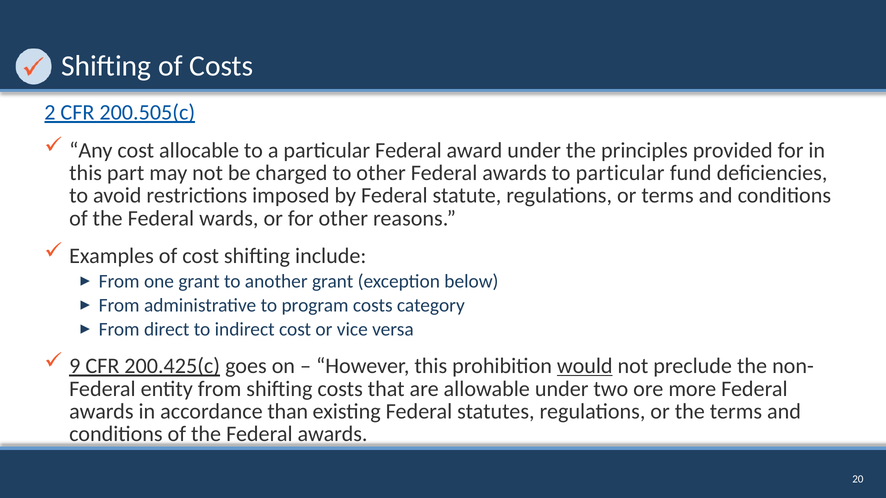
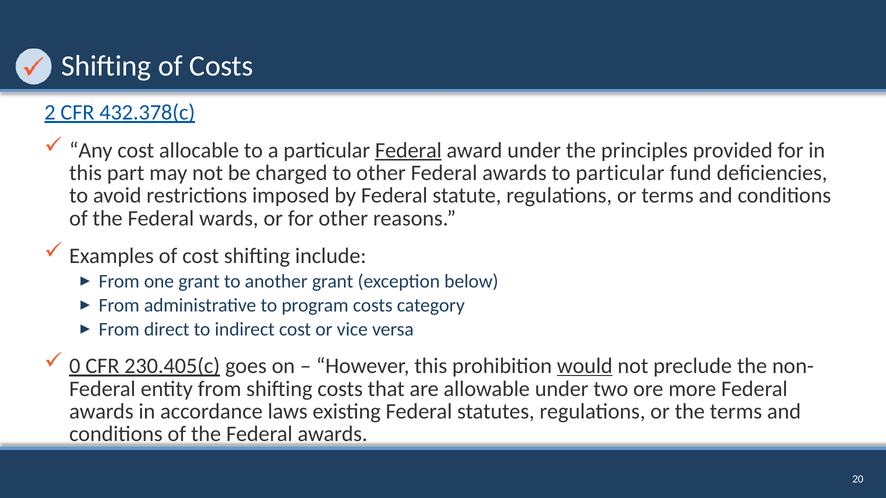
200.505(c: 200.505(c -> 432.378(c
Federal at (408, 150) underline: none -> present
9: 9 -> 0
200.425(c: 200.425(c -> 230.405(c
than: than -> laws
